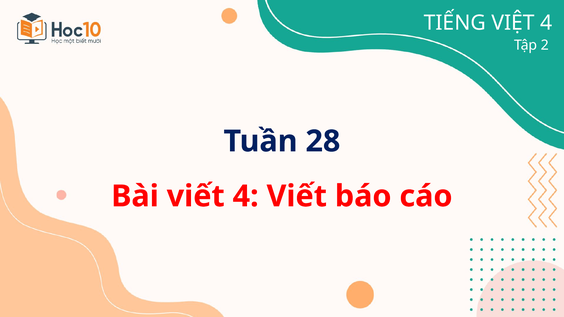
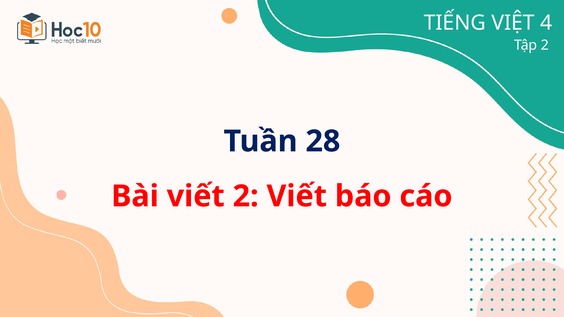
viết 4: 4 -> 2
